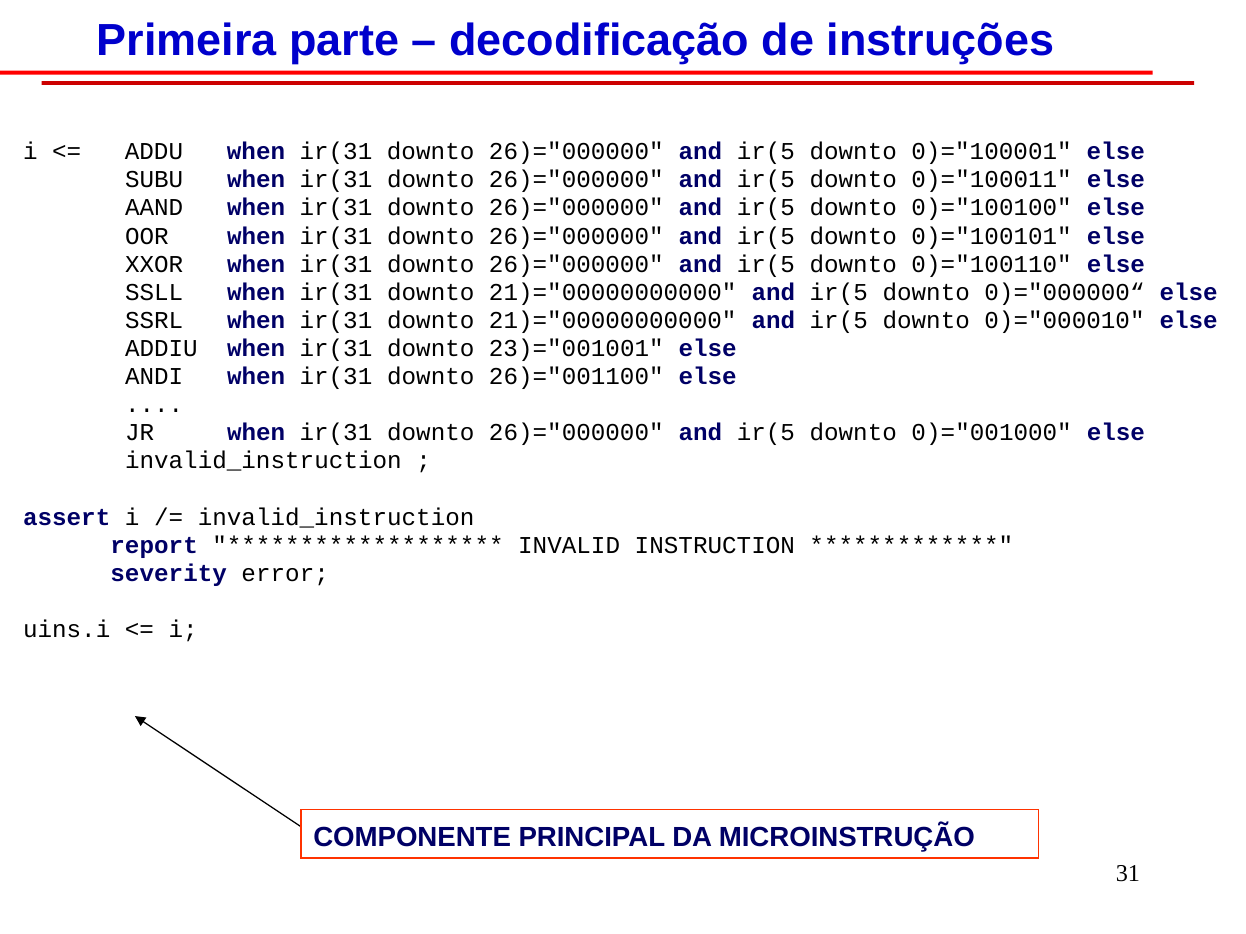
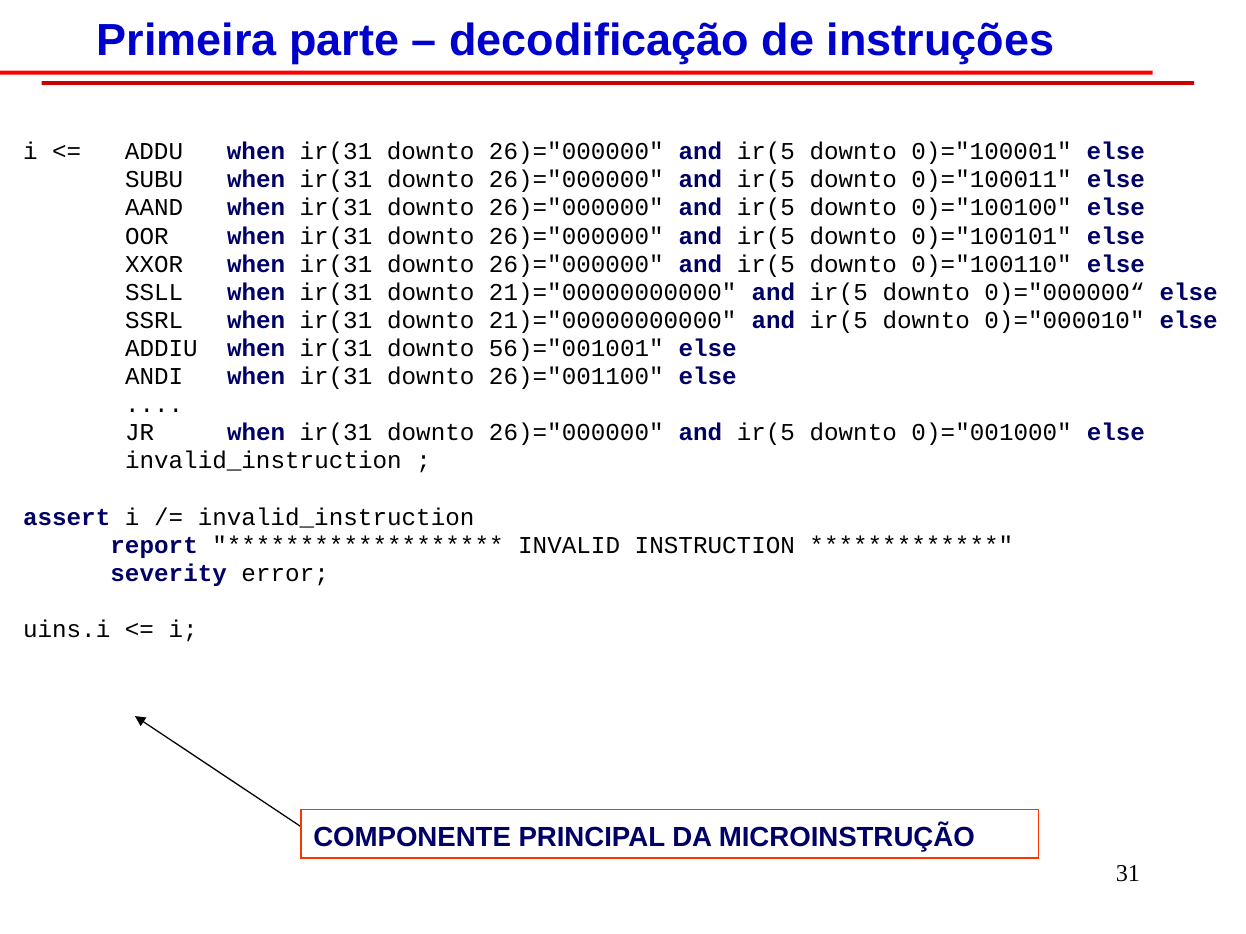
23)="001001: 23)="001001 -> 56)="001001
